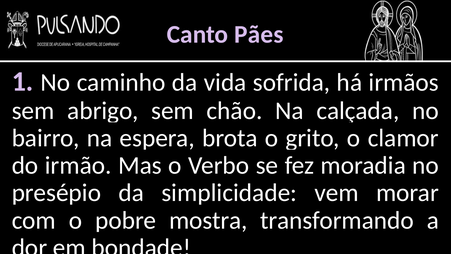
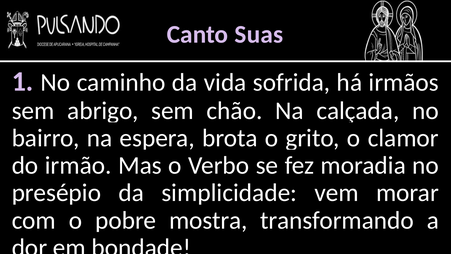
Pães: Pães -> Suas
